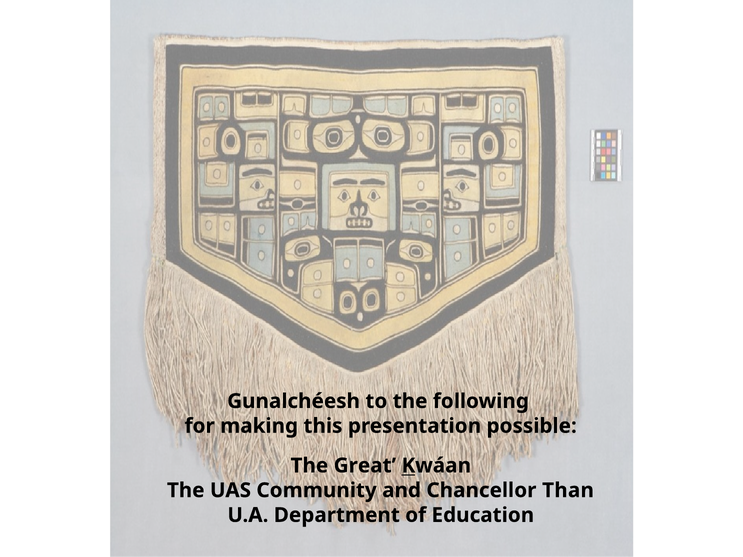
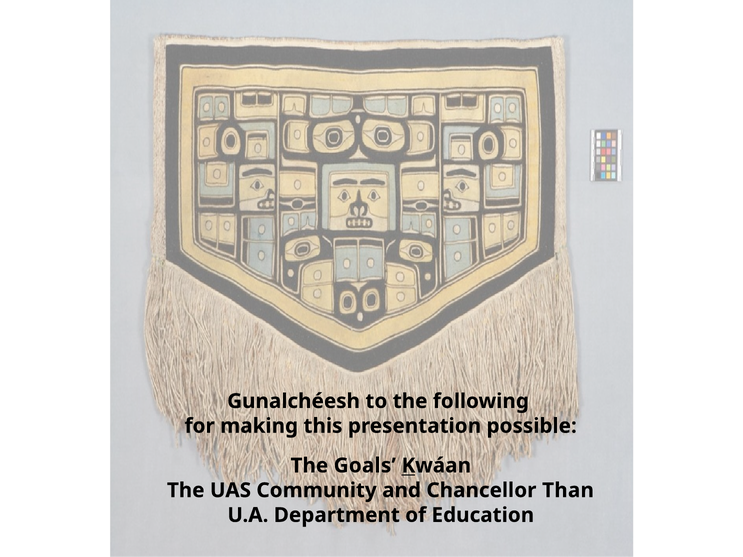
Great: Great -> Goals
